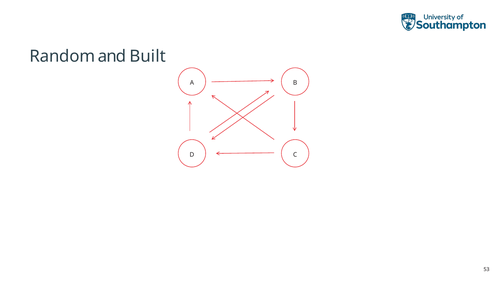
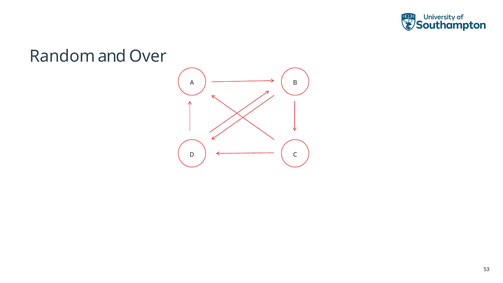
Built: Built -> Over
